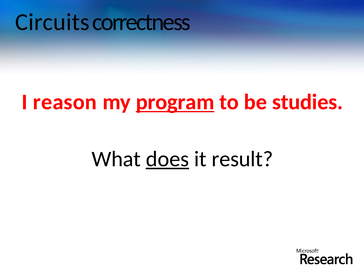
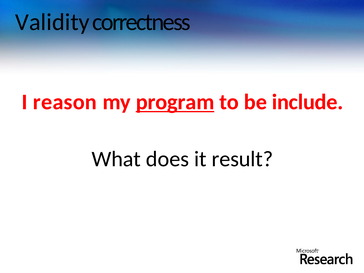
Circuits: Circuits -> Validity
studies: studies -> include
does underline: present -> none
